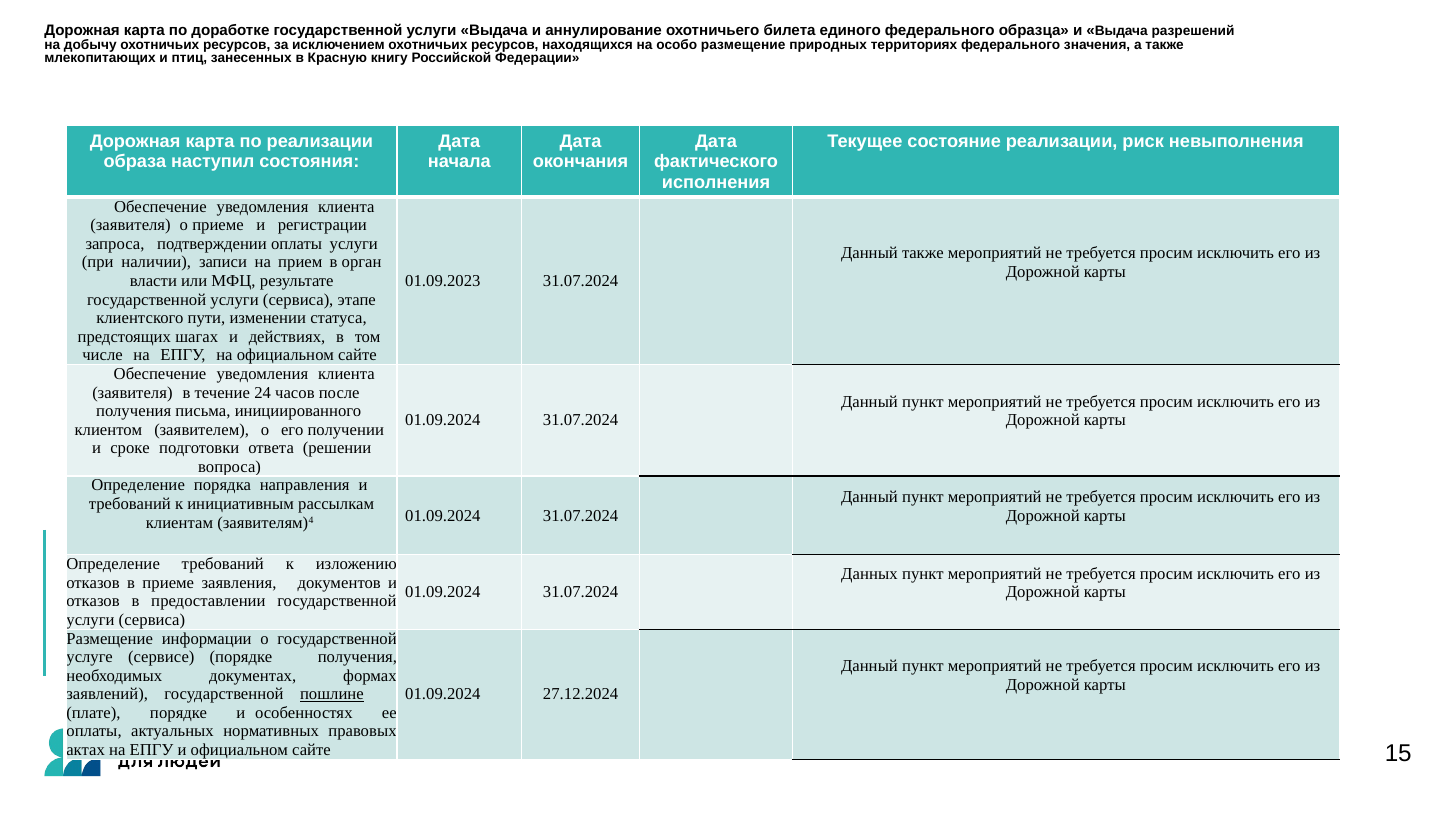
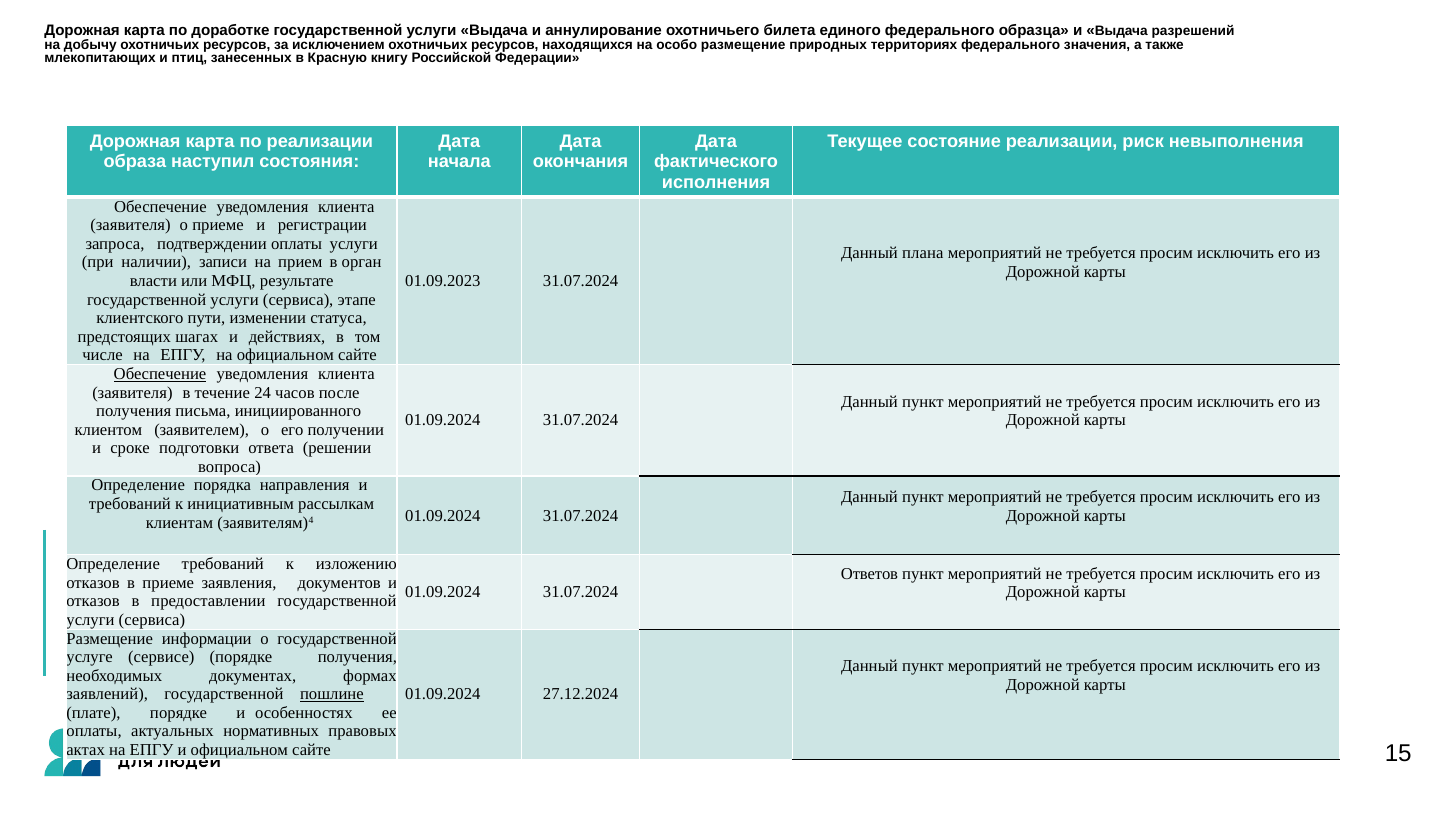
Данный также: также -> плана
Обеспечение at (160, 374) underline: none -> present
Данных: Данных -> Ответов
